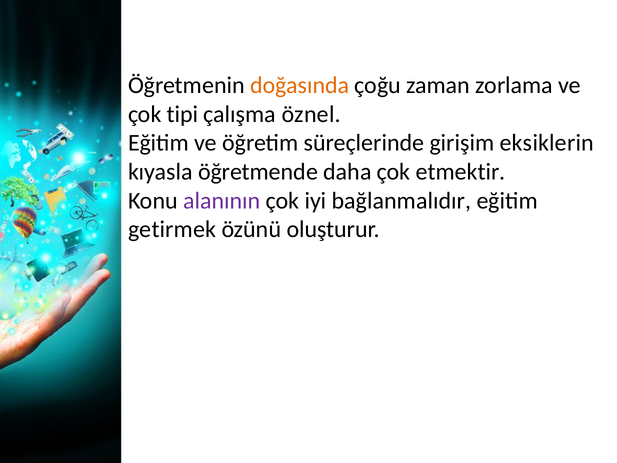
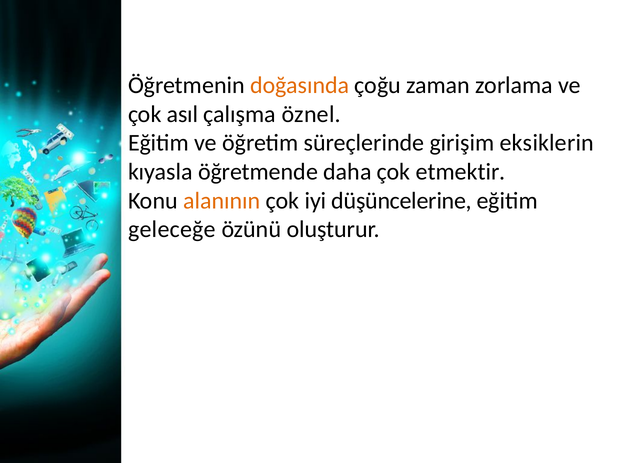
tipi: tipi -> asıl
alanının colour: purple -> orange
bağlanmalıdır: bağlanmalıdır -> düşüncelerine
getirmek: getirmek -> geleceğe
